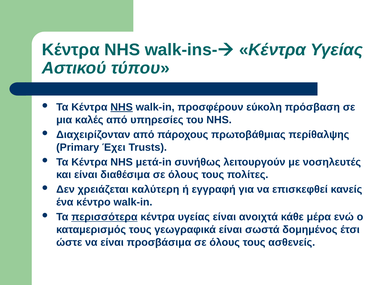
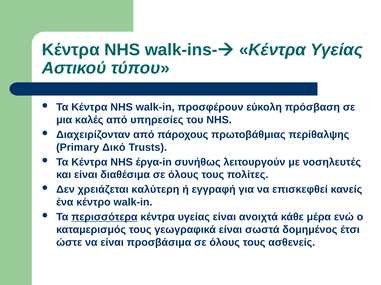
NHS at (122, 107) underline: present -> none
Έχει: Έχει -> Δικό
μετά-in: μετά-in -> έργα-in
